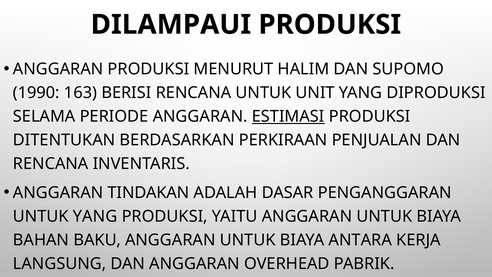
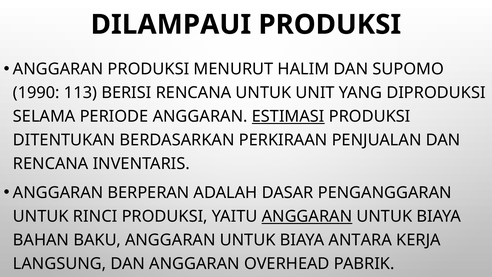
163: 163 -> 113
TINDAKAN: TINDAKAN -> BERPERAN
UNTUK YANG: YANG -> RINCI
ANGGARAN at (307, 216) underline: none -> present
